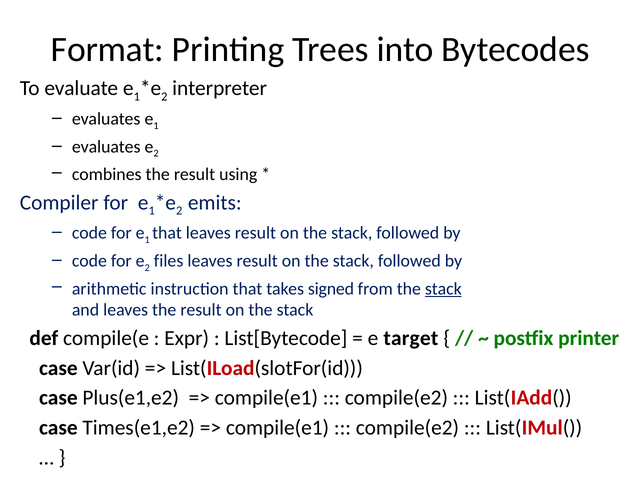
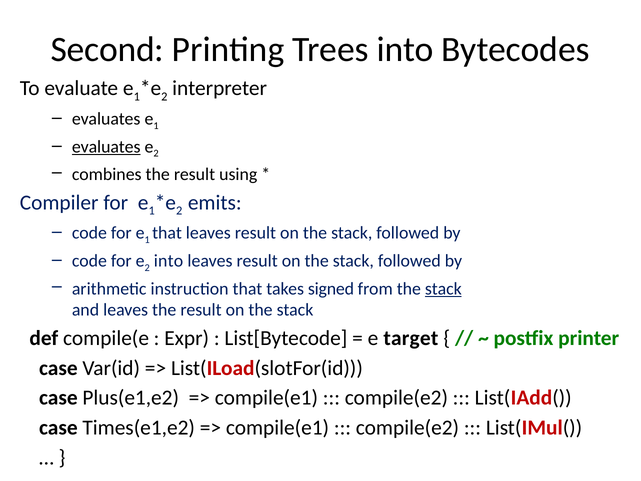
Format: Format -> Second
evaluates at (106, 147) underline: none -> present
files at (169, 261): files -> into
